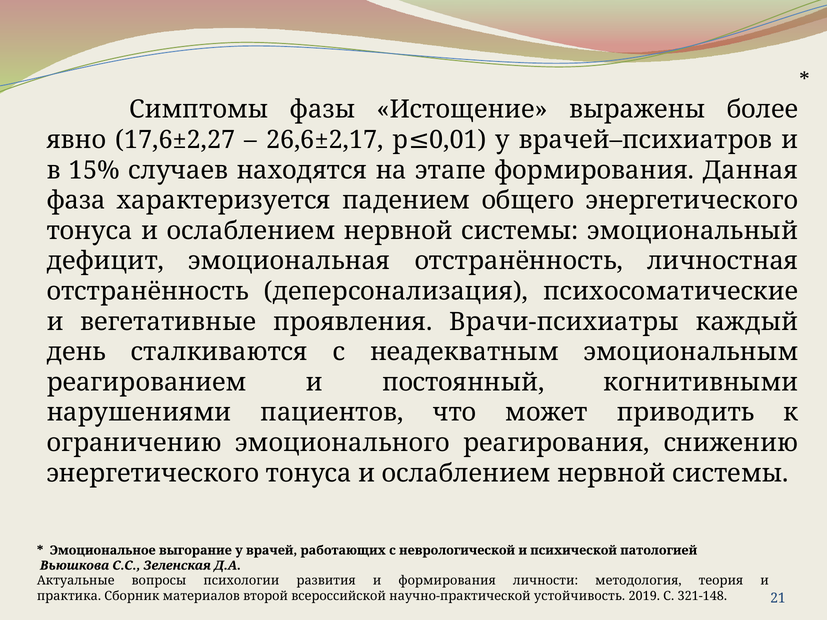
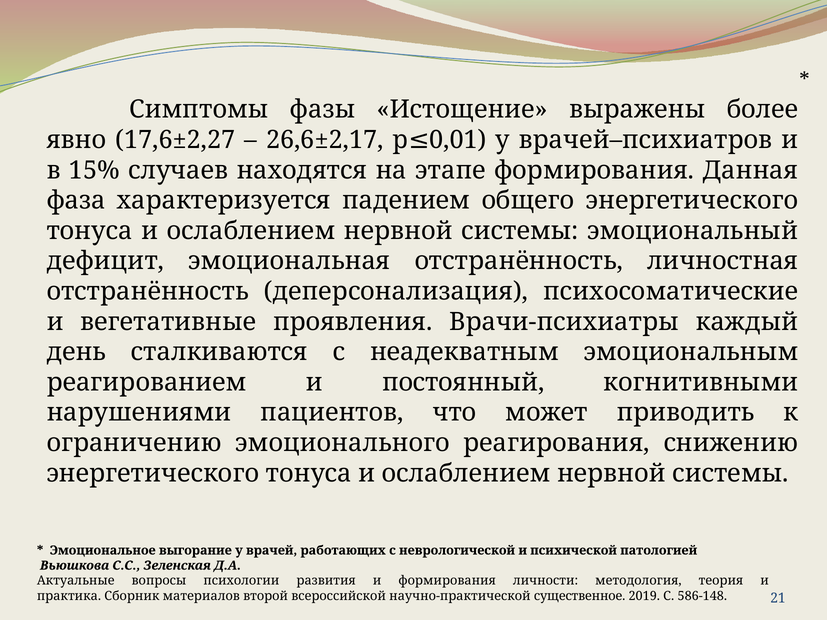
устойчивость: устойчивость -> существенное
321-148: 321-148 -> 586-148
